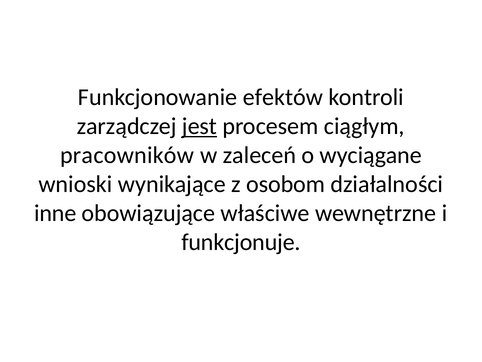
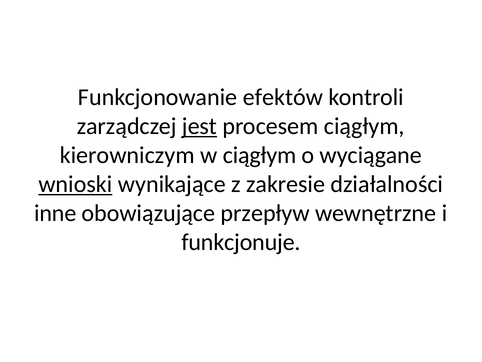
pracowników: pracowników -> kierowniczym
w zaleceń: zaleceń -> ciągłym
wnioski underline: none -> present
osobom: osobom -> zakresie
właściwe: właściwe -> przepływ
